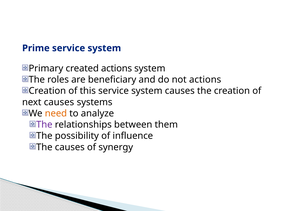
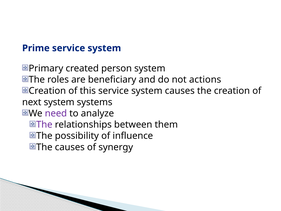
created actions: actions -> person
next causes: causes -> system
need colour: orange -> purple
